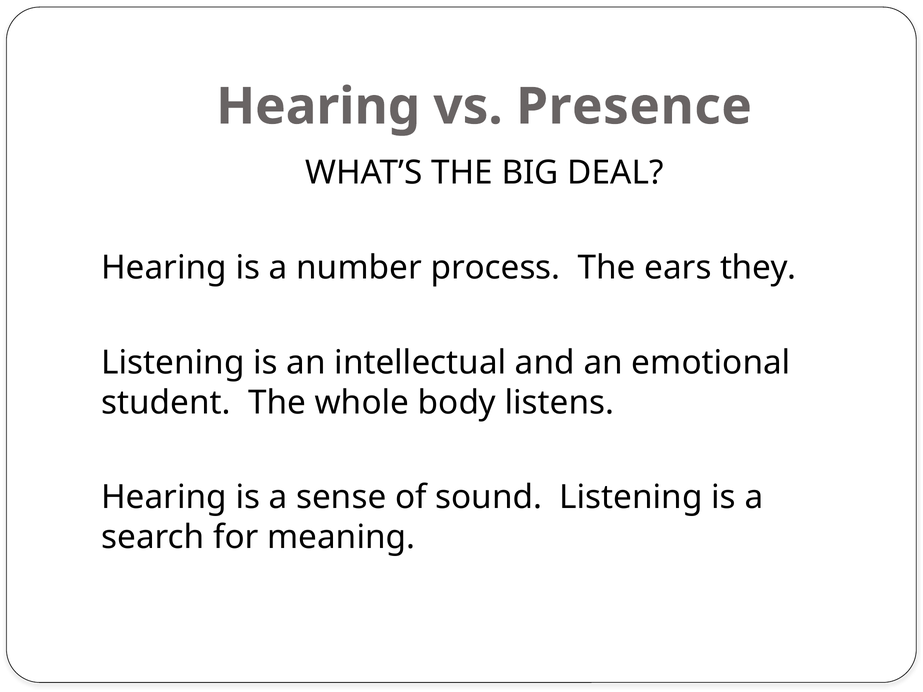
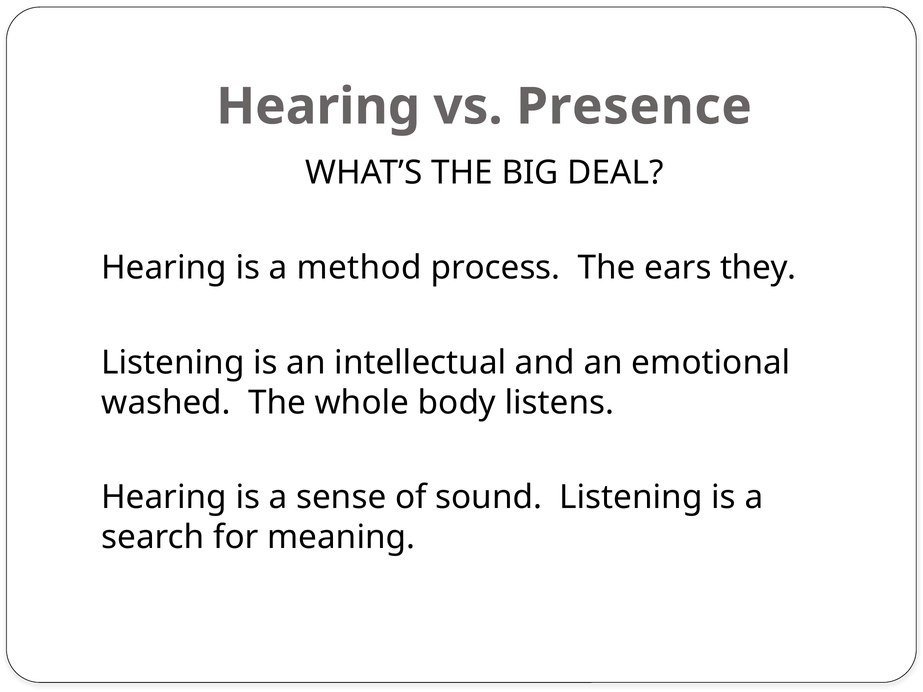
number: number -> method
student: student -> washed
